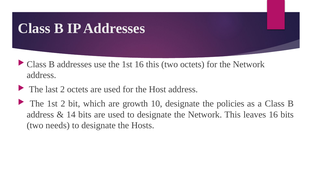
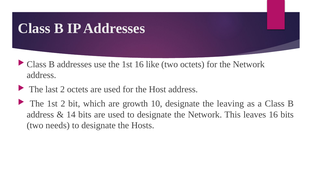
16 this: this -> like
policies: policies -> leaving
